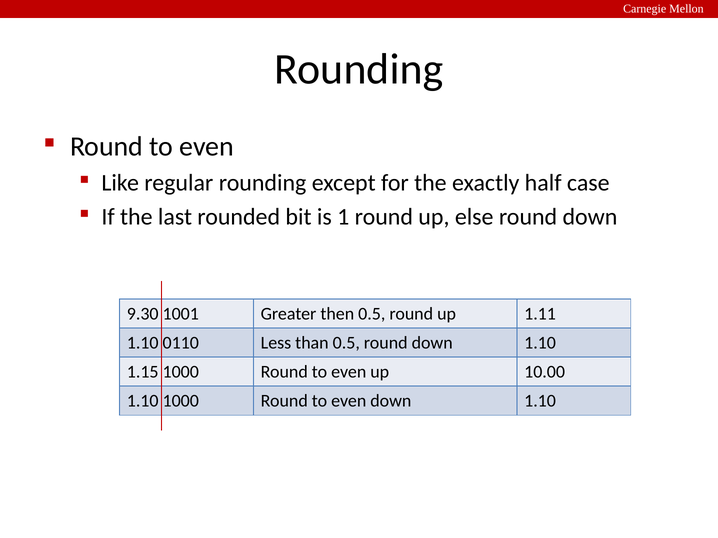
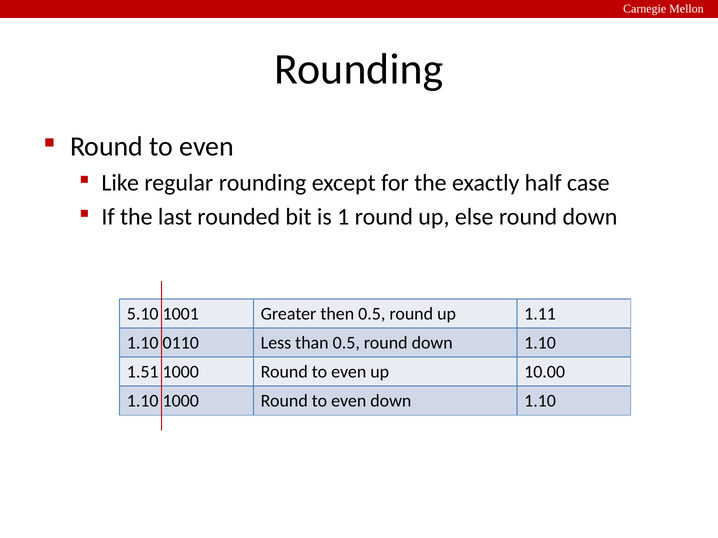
9.30: 9.30 -> 5.10
1.15: 1.15 -> 1.51
